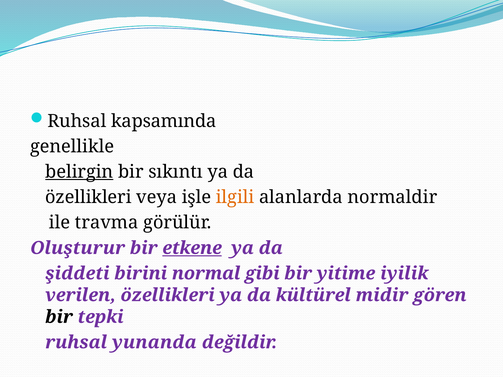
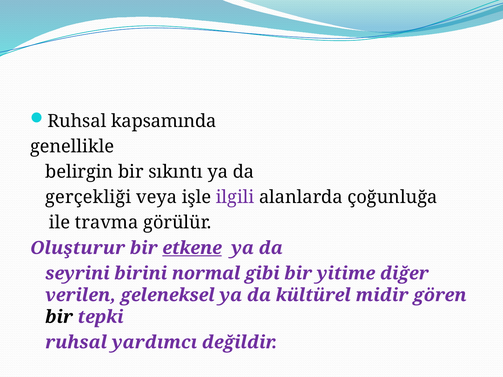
belirgin underline: present -> none
özellikleri at (88, 197): özellikleri -> gerçekliği
ilgili colour: orange -> purple
normaldir: normaldir -> çoğunluğa
şiddeti: şiddeti -> seyrini
iyilik: iyilik -> diğer
verilen özellikleri: özellikleri -> geleneksel
yunanda: yunanda -> yardımcı
